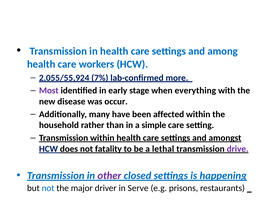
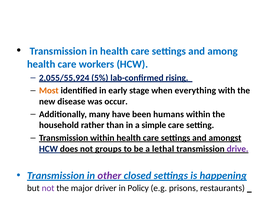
7%: 7% -> 5%
more: more -> rising
Most colour: purple -> orange
affected: affected -> humans
fatality: fatality -> groups
not at (48, 189) colour: blue -> purple
Serve: Serve -> Policy
